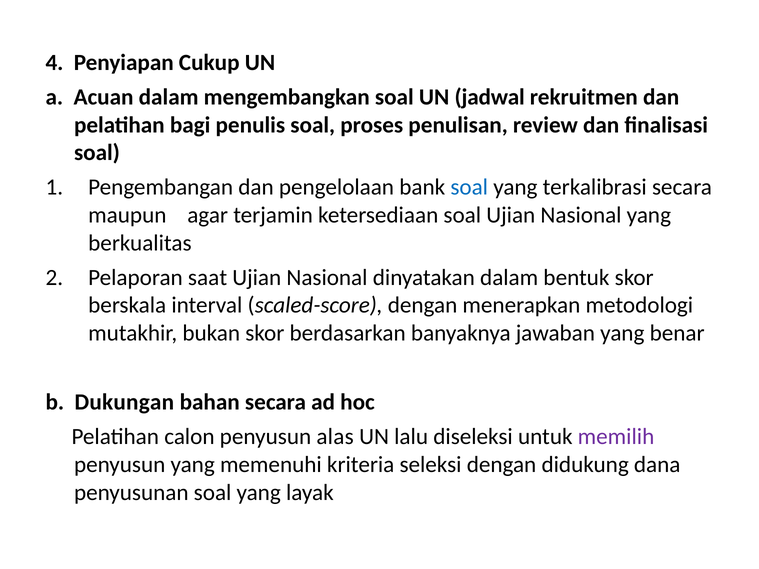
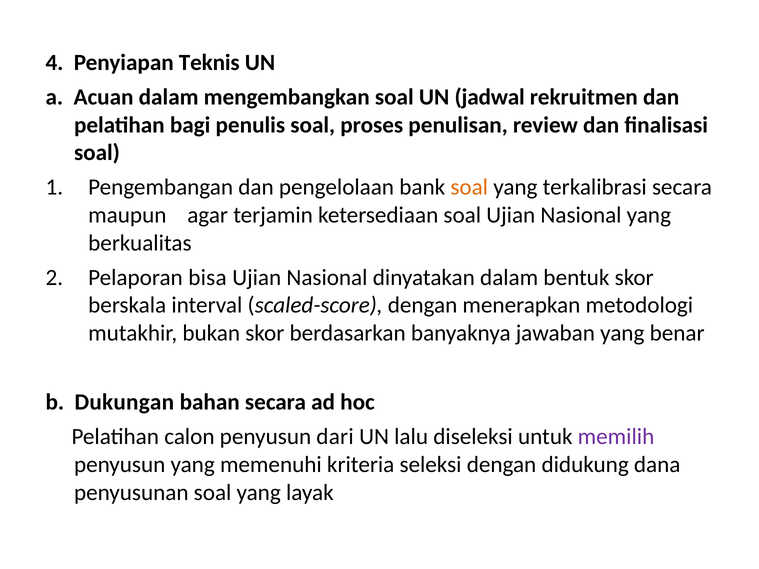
Cukup: Cukup -> Teknis
soal at (469, 187) colour: blue -> orange
saat: saat -> bisa
alas: alas -> dari
